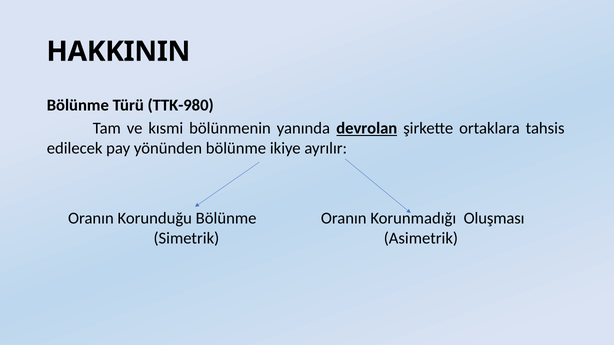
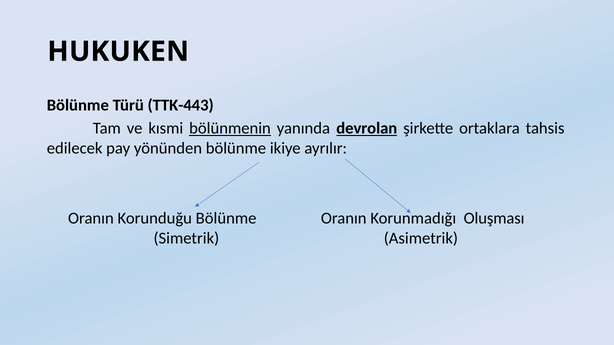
HAKKININ: HAKKININ -> HUKUKEN
TTK-980: TTK-980 -> TTK-443
bölünmenin underline: none -> present
